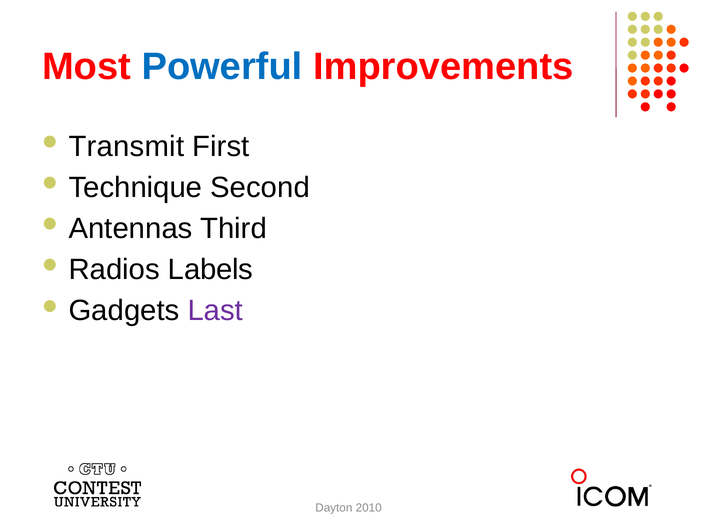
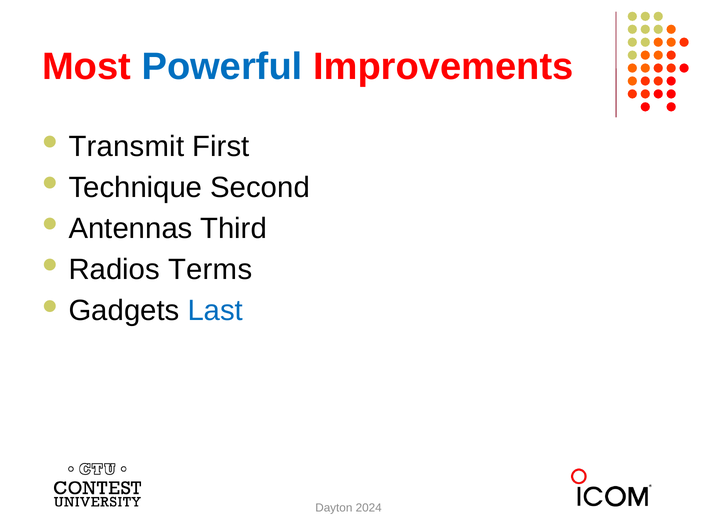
Labels: Labels -> Terms
Last colour: purple -> blue
2010: 2010 -> 2024
